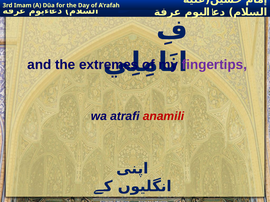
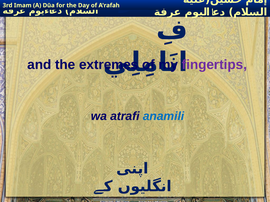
anamili colour: red -> blue
